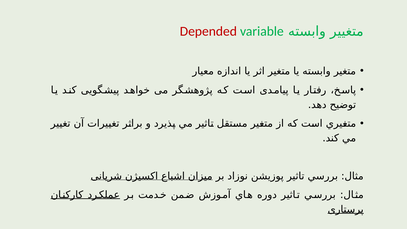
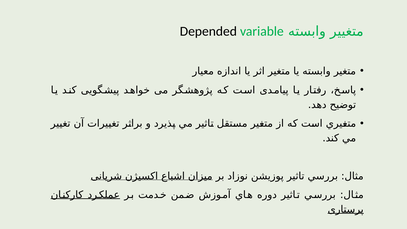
Depended colour: red -> black
